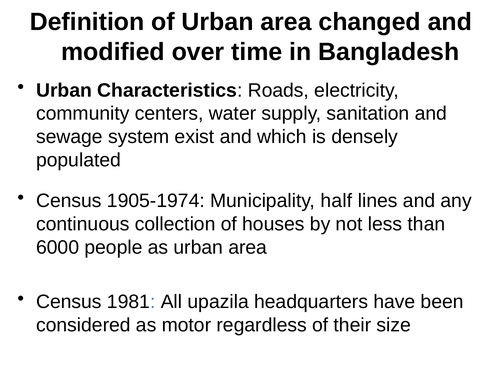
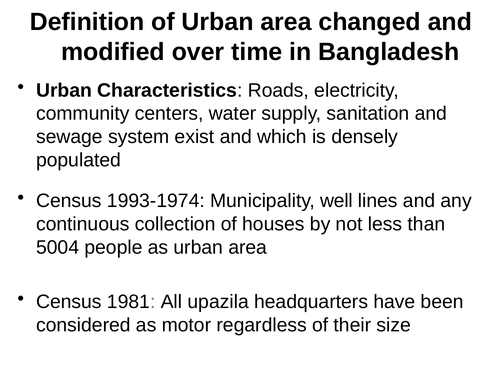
1905-1974: 1905-1974 -> 1993-1974
half: half -> well
6000: 6000 -> 5004
